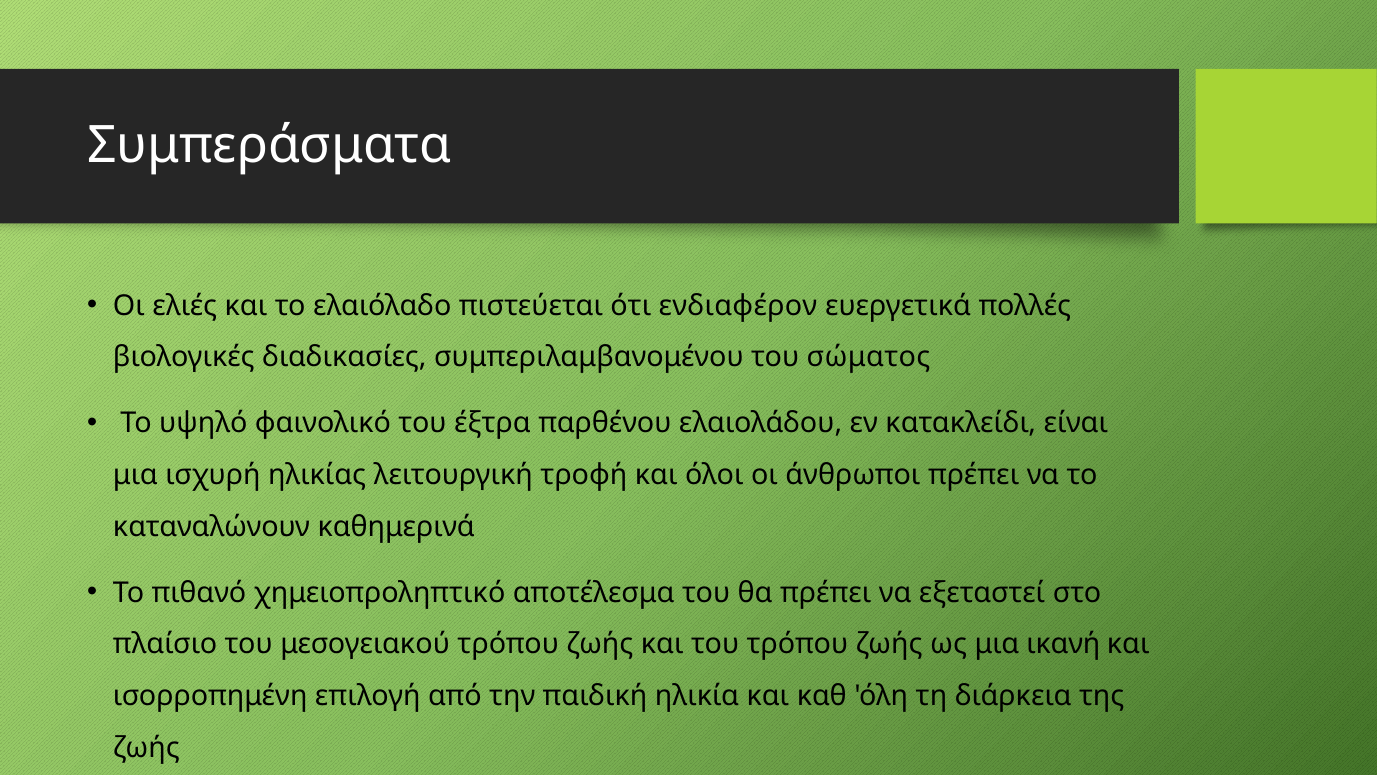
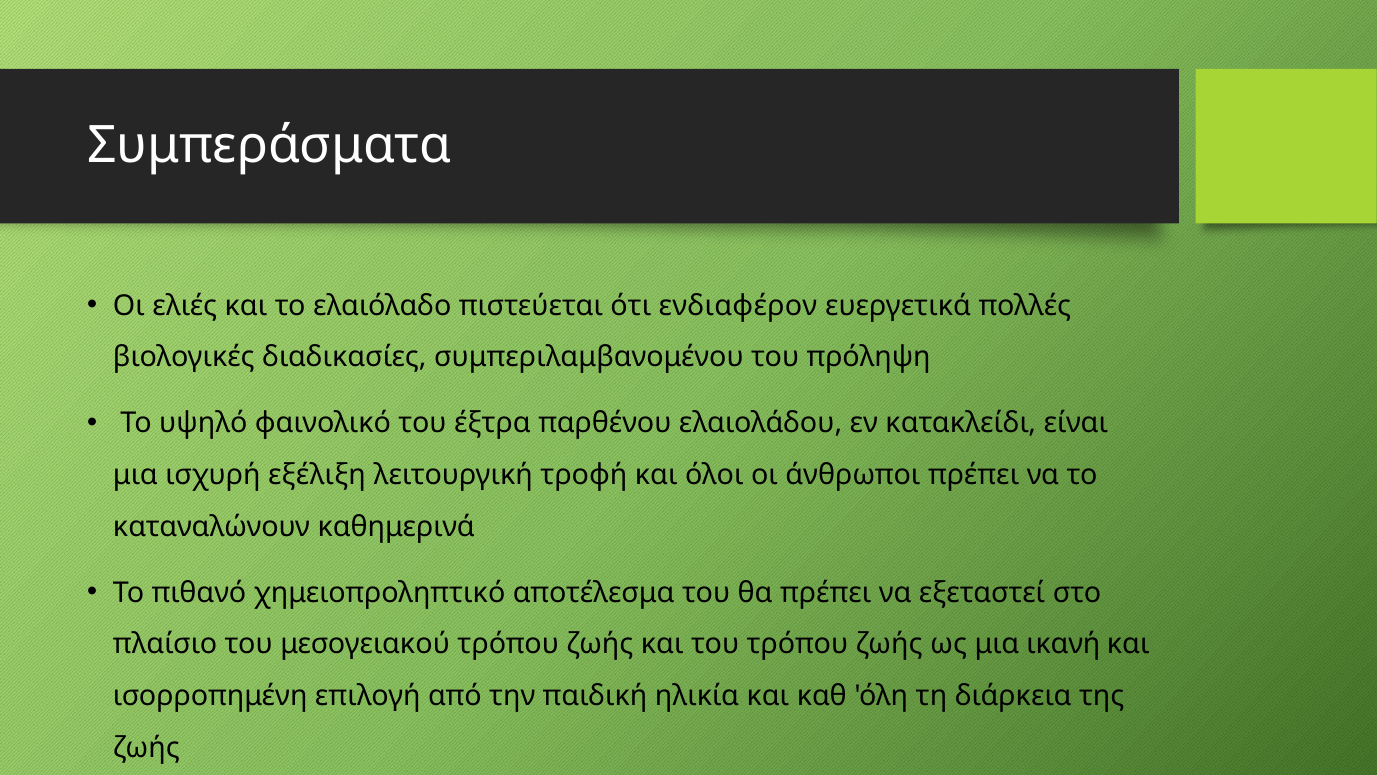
σώματος: σώματος -> πρόληψη
ηλικίας: ηλικίας -> εξέλιξη
